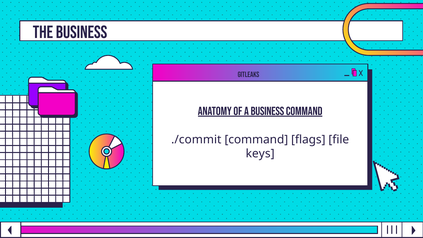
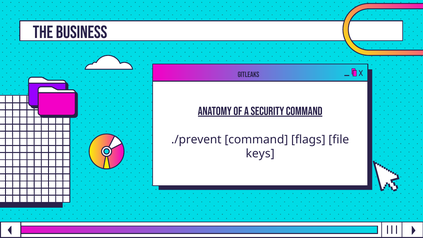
a Business: Business -> Security
./commit: ./commit -> ./prevent
